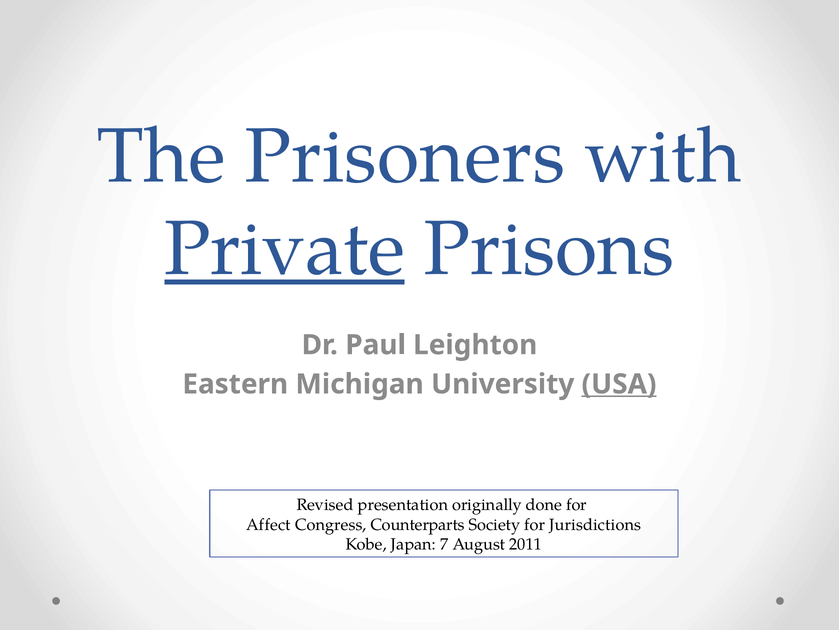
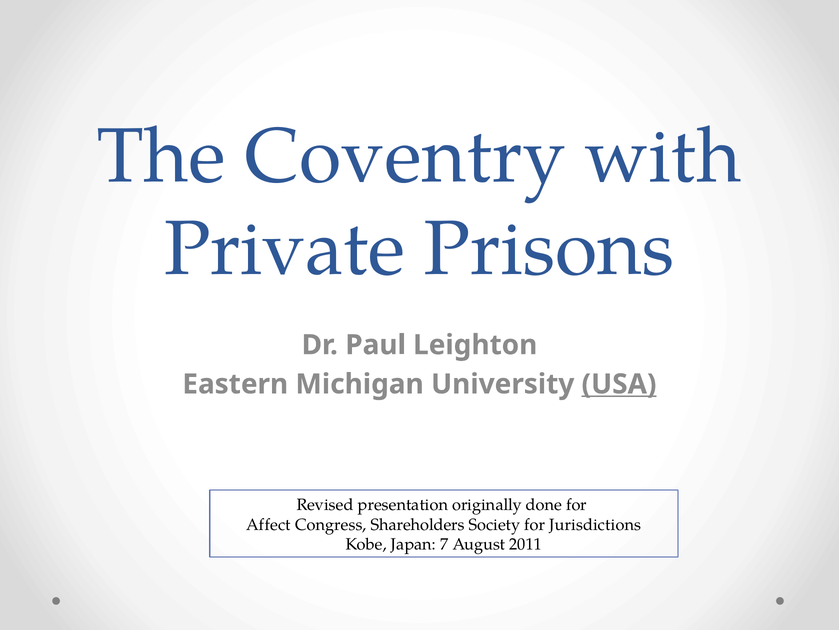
Prisoners: Prisoners -> Coventry
Private underline: present -> none
Counterparts: Counterparts -> Shareholders
